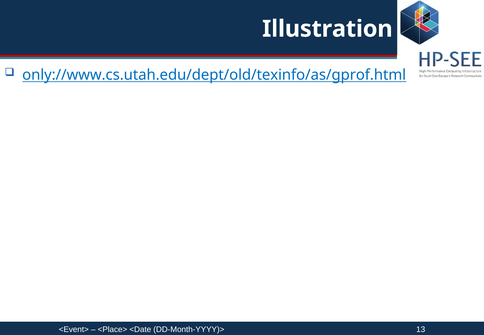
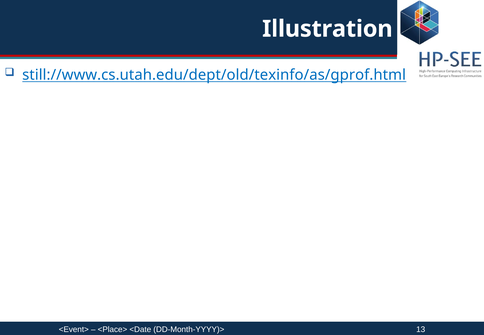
only://www.cs.utah.edu/dept/old/texinfo/as/gprof.html: only://www.cs.utah.edu/dept/old/texinfo/as/gprof.html -> still://www.cs.utah.edu/dept/old/texinfo/as/gprof.html
